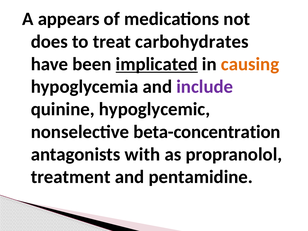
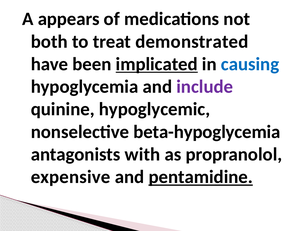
does: does -> both
carbohydrates: carbohydrates -> demonstrated
causing colour: orange -> blue
beta-concentration: beta-concentration -> beta-hypoglycemia
treatment: treatment -> expensive
pentamidine underline: none -> present
